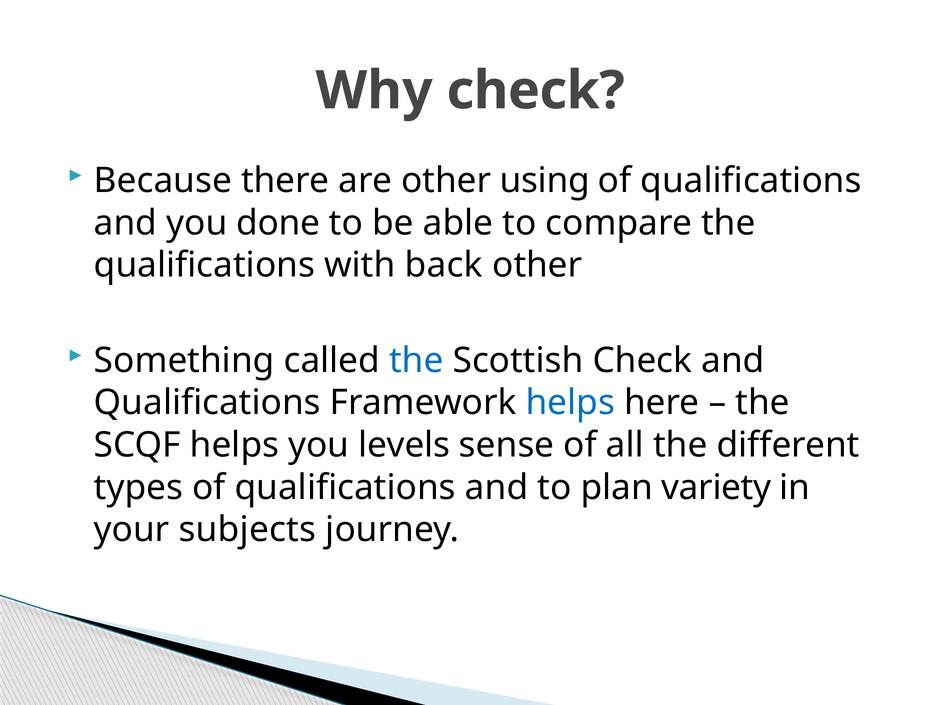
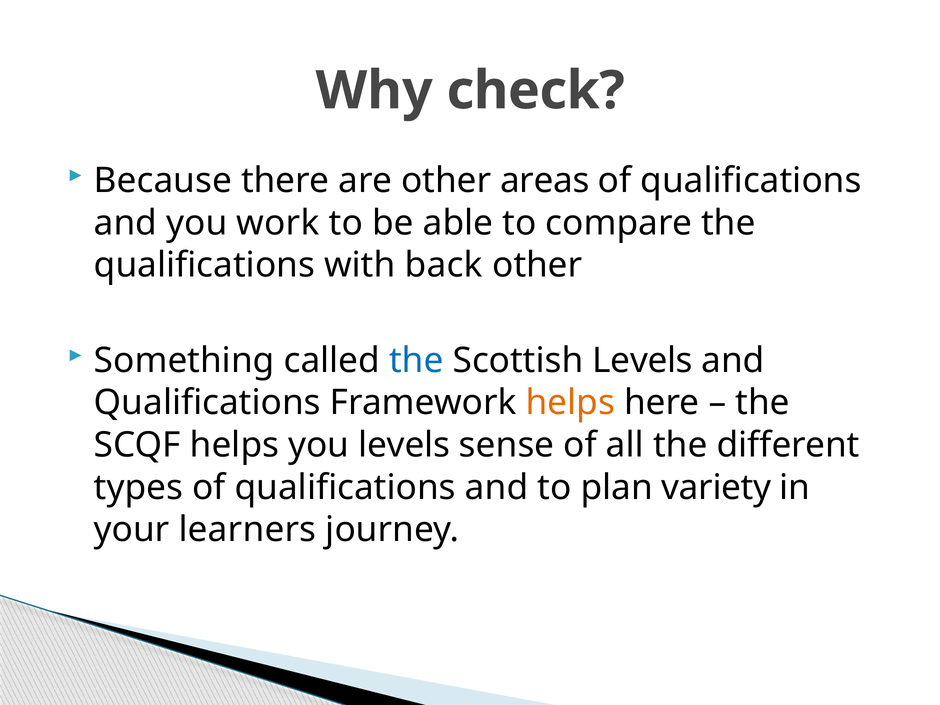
using: using -> areas
done: done -> work
Scottish Check: Check -> Levels
helps at (570, 403) colour: blue -> orange
subjects: subjects -> learners
